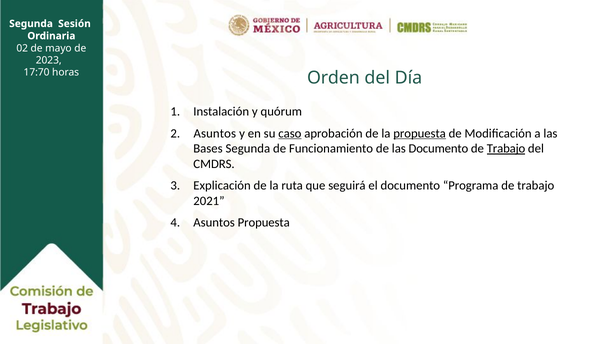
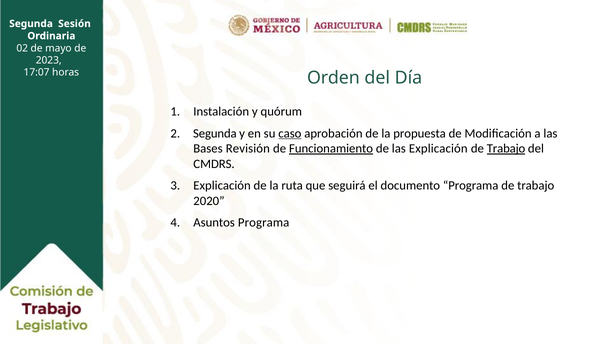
17:70: 17:70 -> 17:07
Asuntos at (215, 133): Asuntos -> Segunda
propuesta at (420, 133) underline: present -> none
Bases Segunda: Segunda -> Revisión
Funcionamiento underline: none -> present
las Documento: Documento -> Explicación
2021: 2021 -> 2020
Asuntos Propuesta: Propuesta -> Programa
